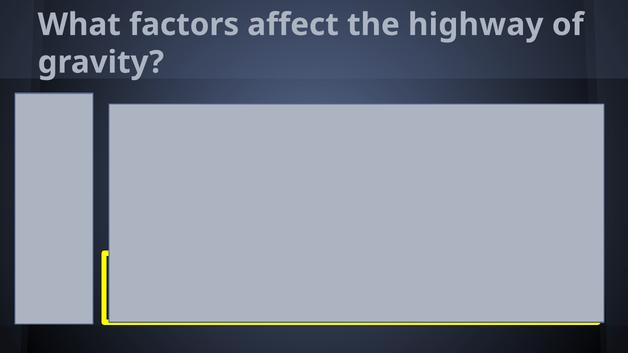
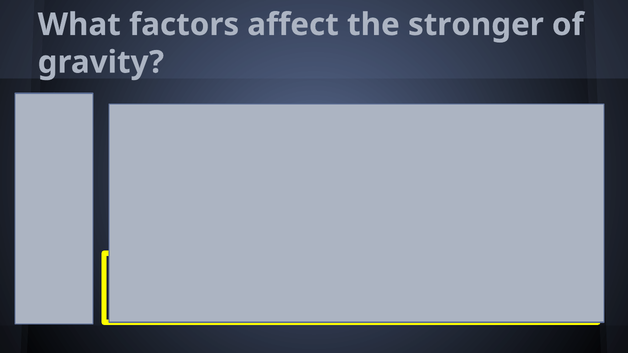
highway: highway -> stronger
